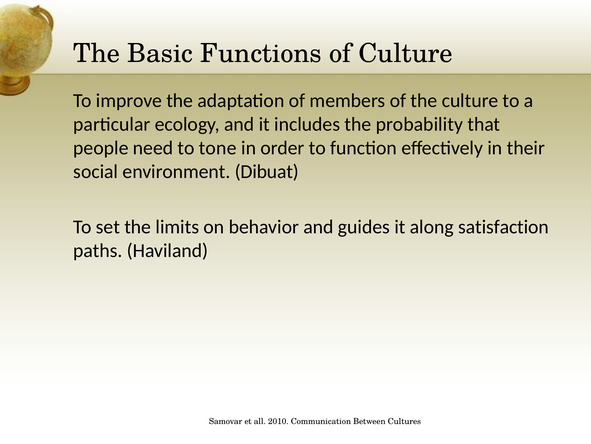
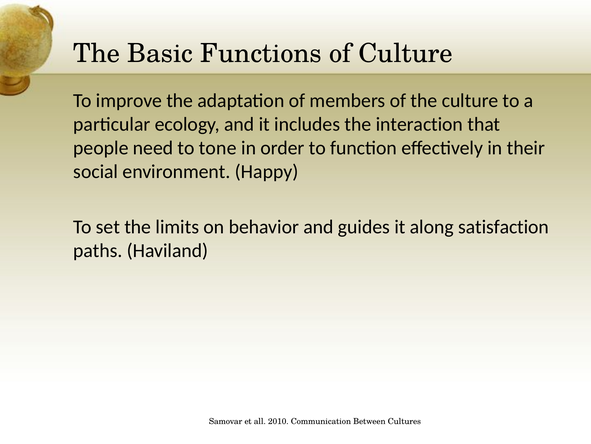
probability: probability -> interaction
Dibuat: Dibuat -> Happy
